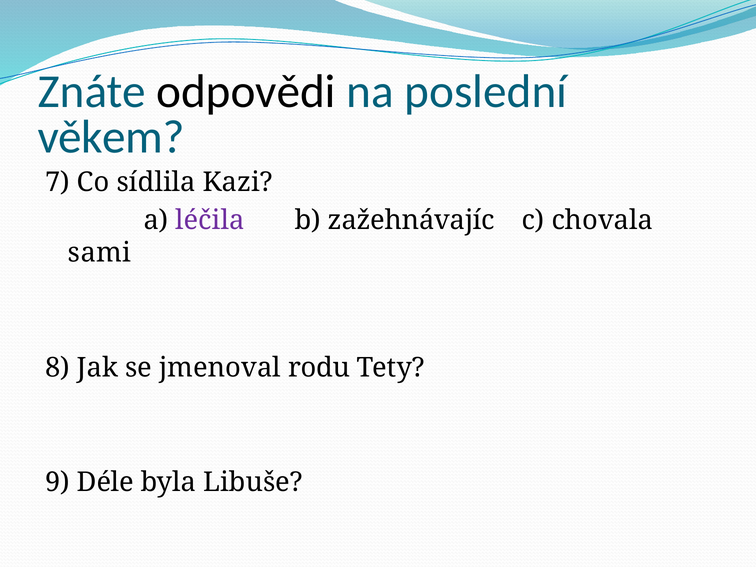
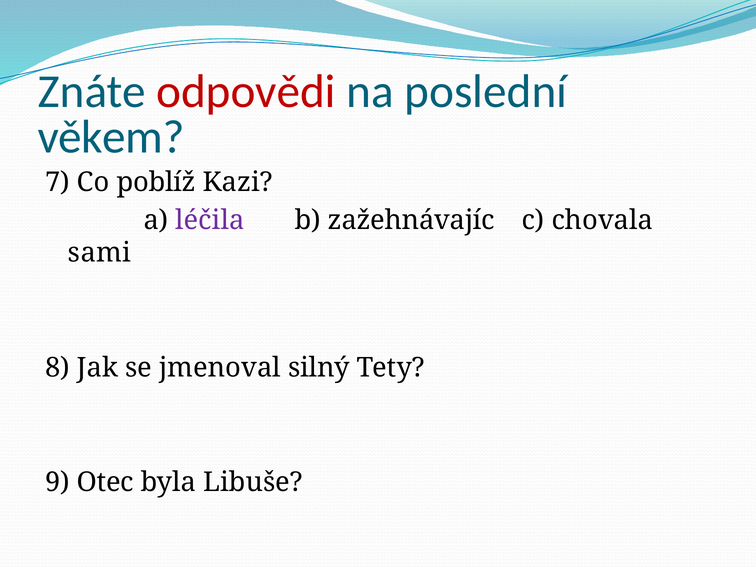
odpovědi colour: black -> red
sídlila: sídlila -> poblíž
rodu: rodu -> silný
Déle: Déle -> Otec
